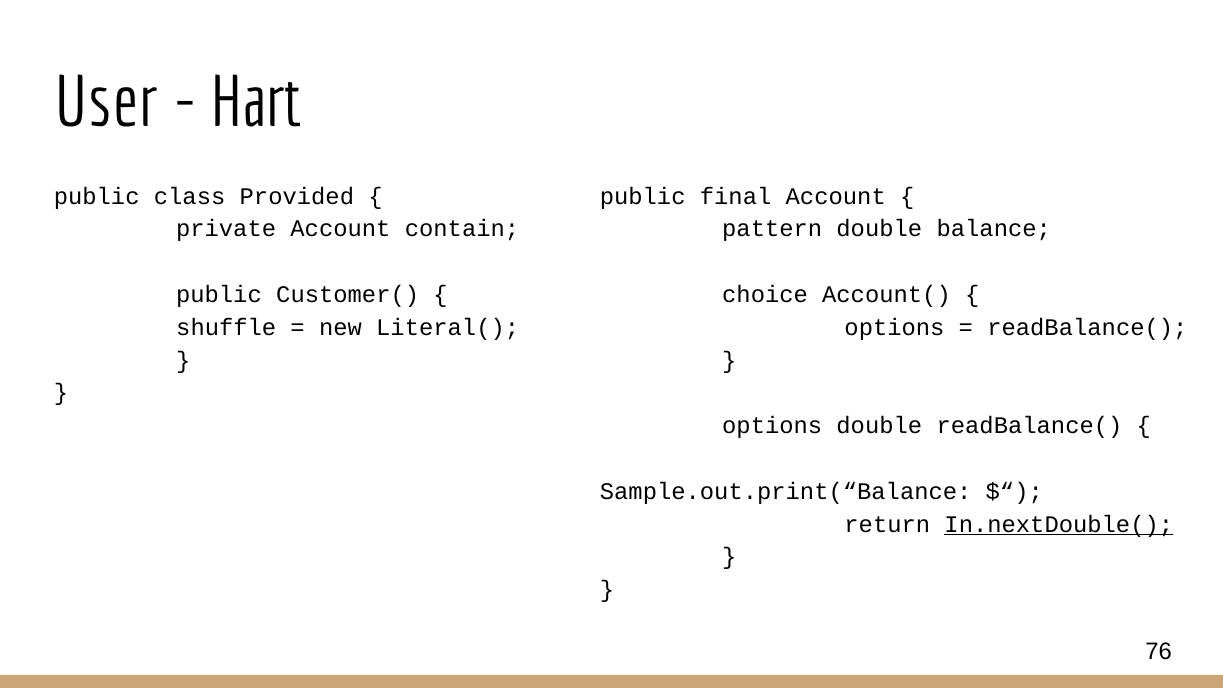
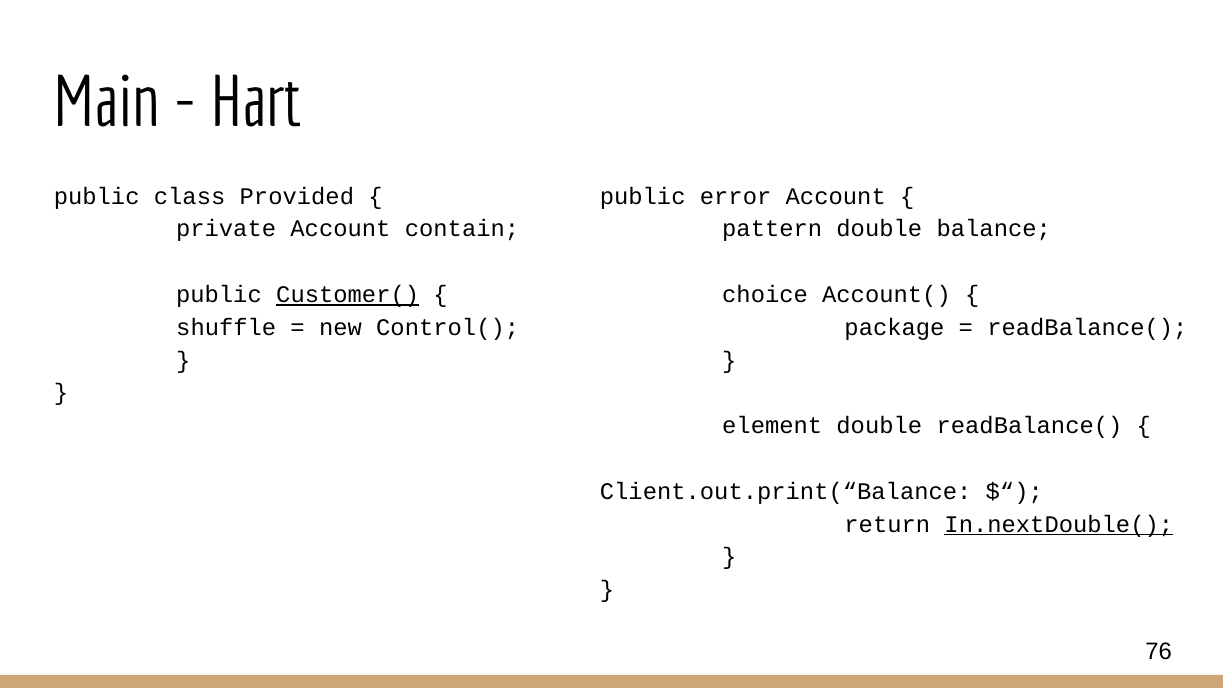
User: User -> Main
final: final -> error
Customer( underline: none -> present
Literal(: Literal( -> Control(
options at (894, 327): options -> package
options at (772, 426): options -> element
Sample.out.print(“Balance: Sample.out.print(“Balance -> Client.out.print(“Balance
